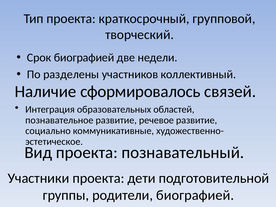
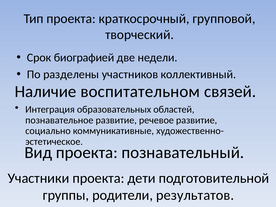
сформировалось: сформировалось -> воспитательном
родители биографией: биографией -> результатов
